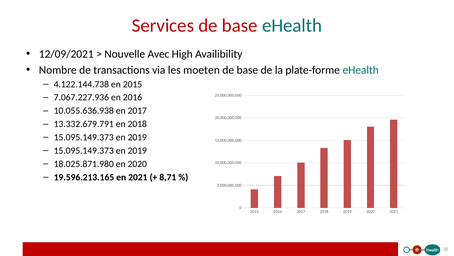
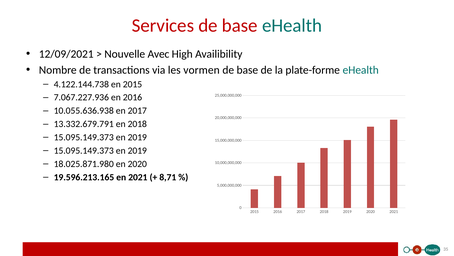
moeten: moeten -> vormen
